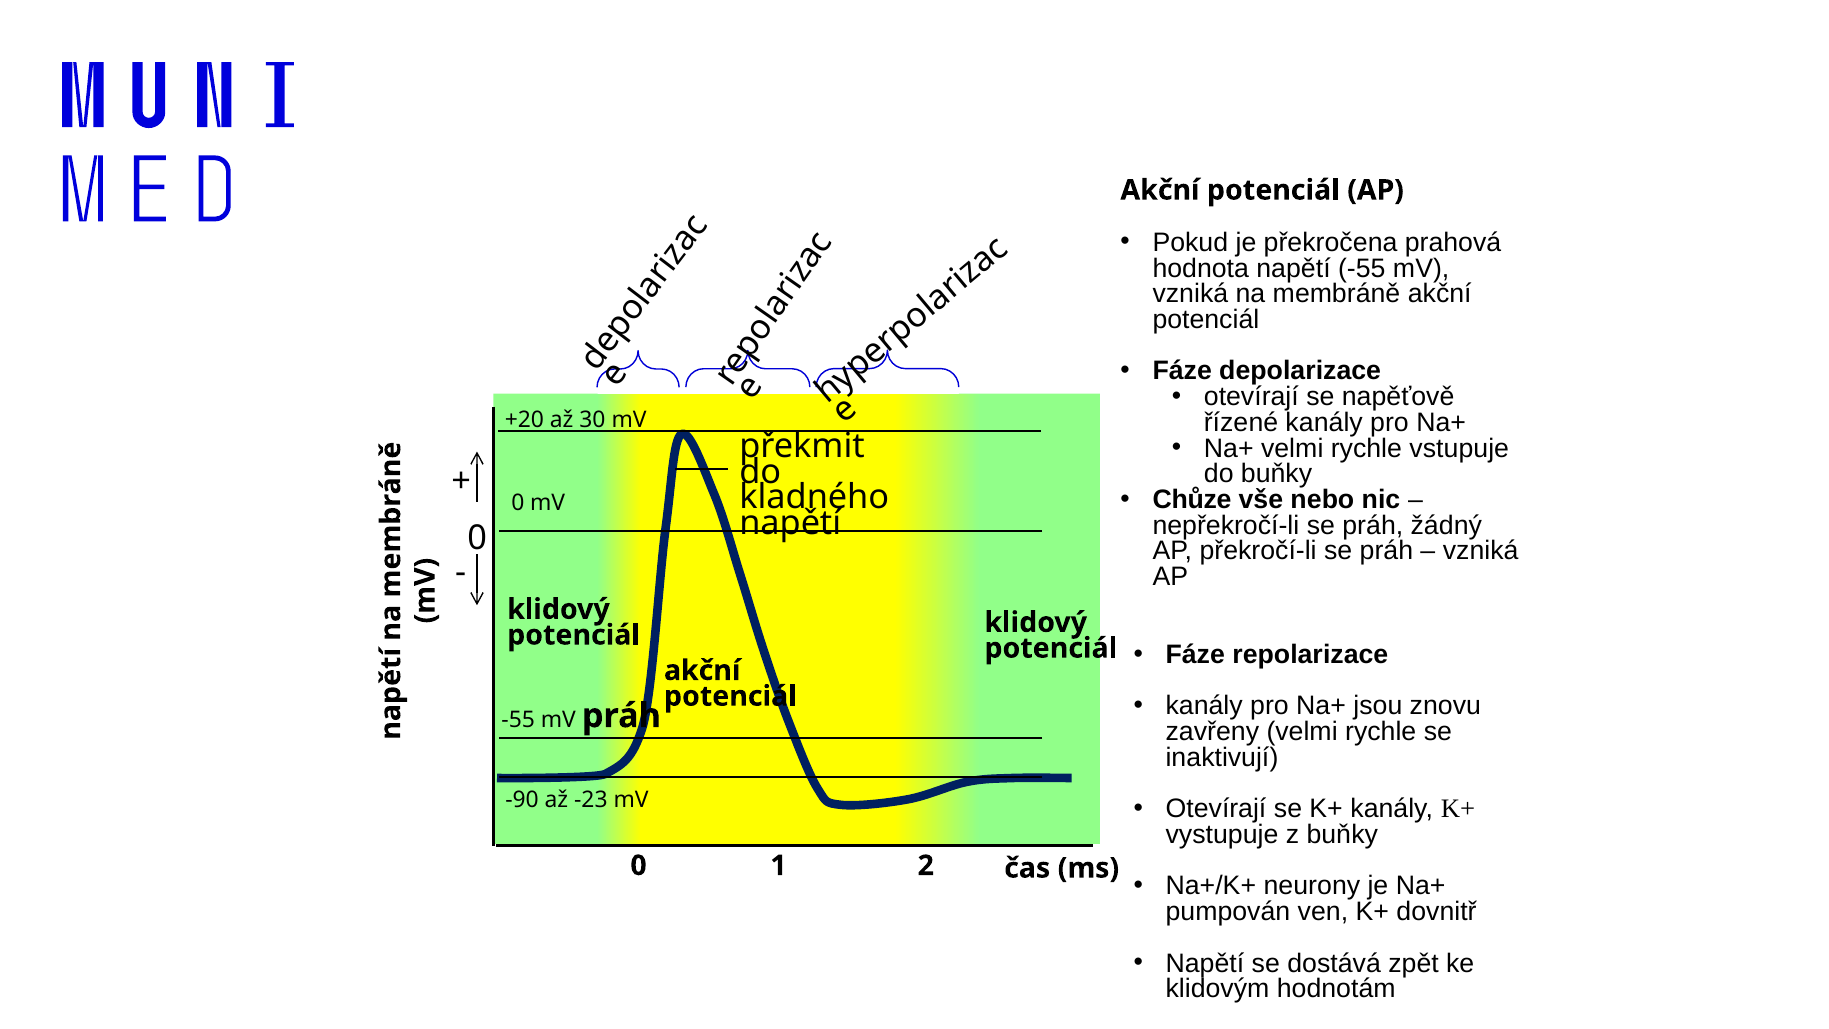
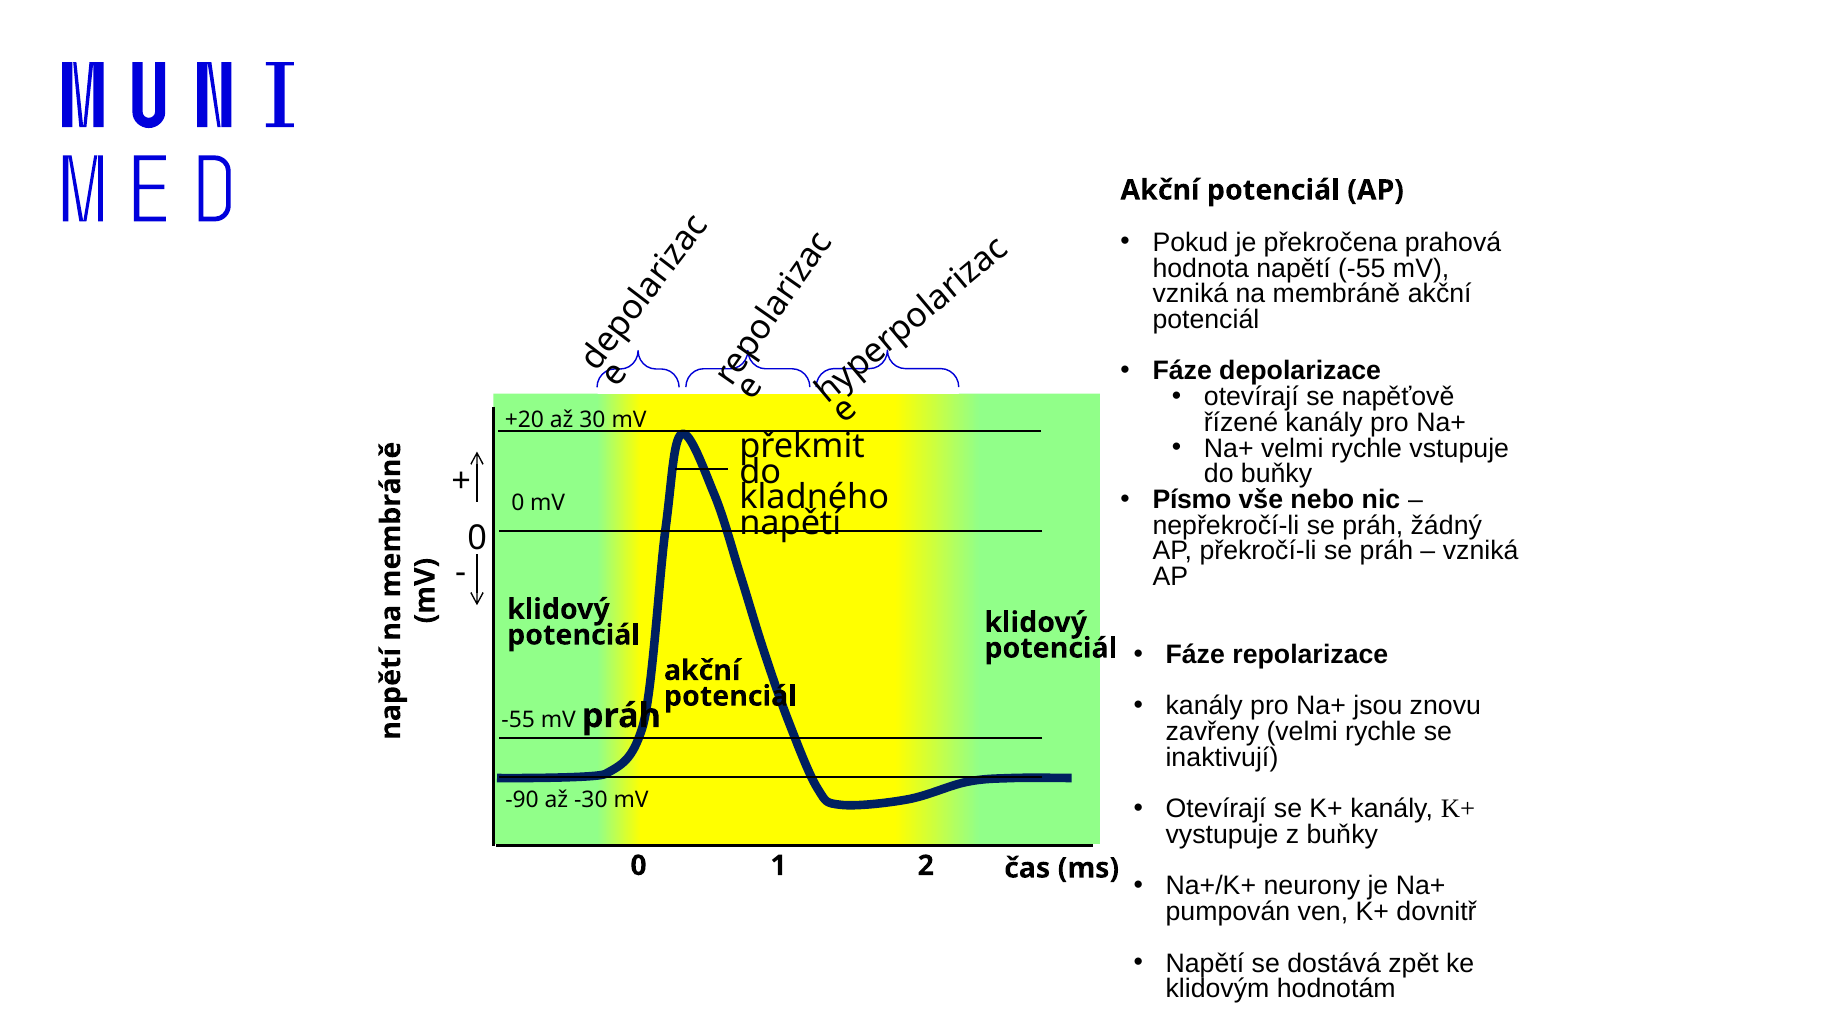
Chůze: Chůze -> Písmo
-23: -23 -> -30
